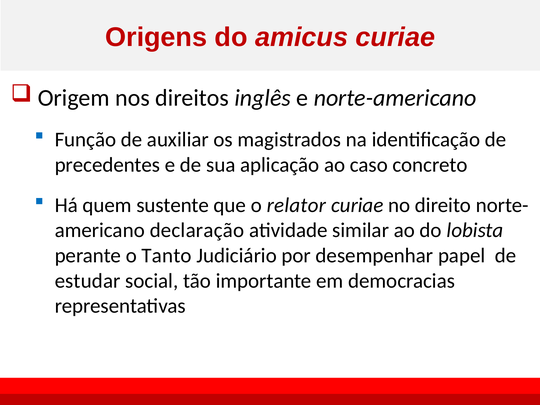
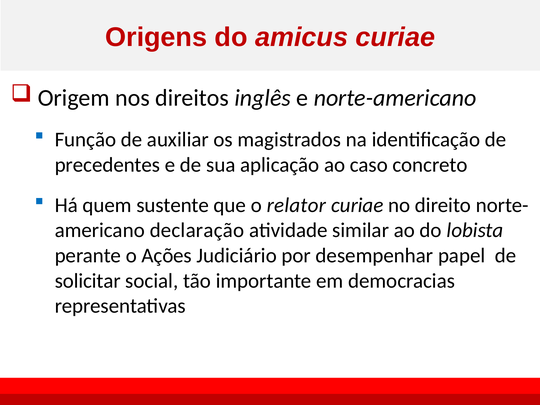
Tanto: Tanto -> Ações
estudar: estudar -> solicitar
